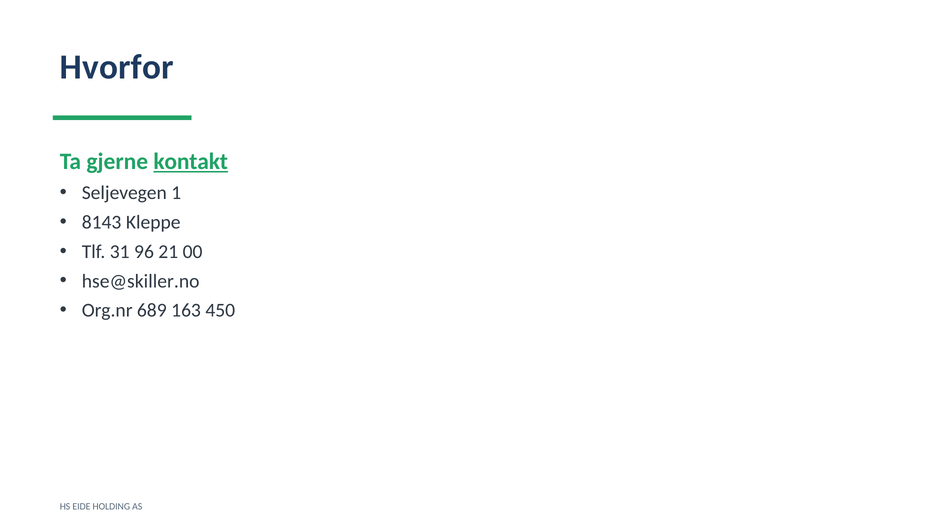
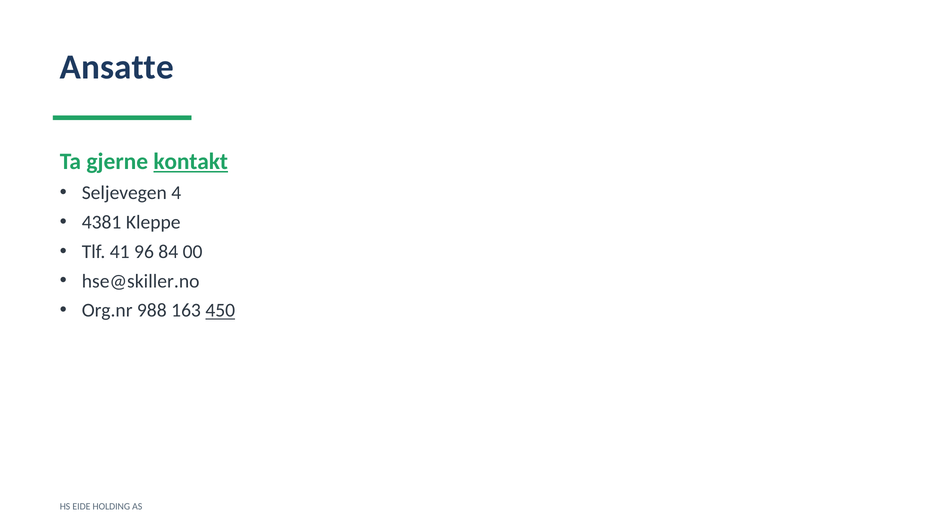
Hvorfor: Hvorfor -> Ansatte
1: 1 -> 4
8143: 8143 -> 4381
31: 31 -> 41
21: 21 -> 84
689: 689 -> 988
450 underline: none -> present
